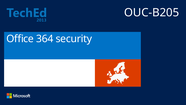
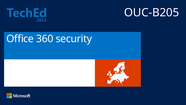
364: 364 -> 360
